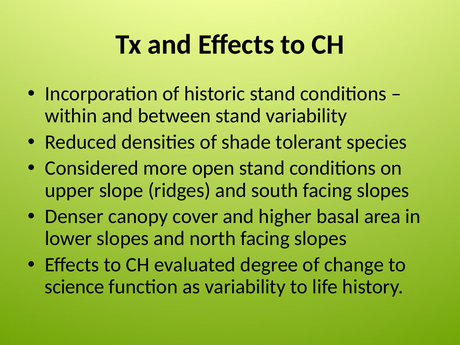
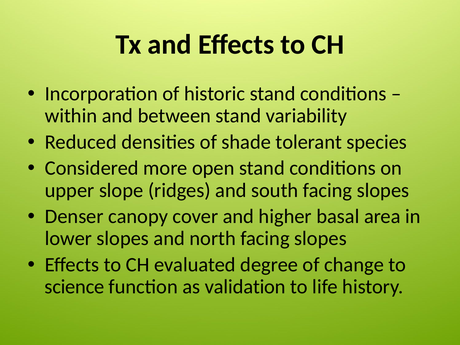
as variability: variability -> validation
